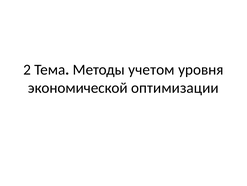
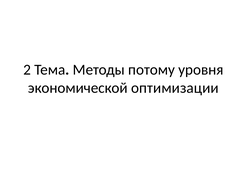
учетом: учетом -> потому
